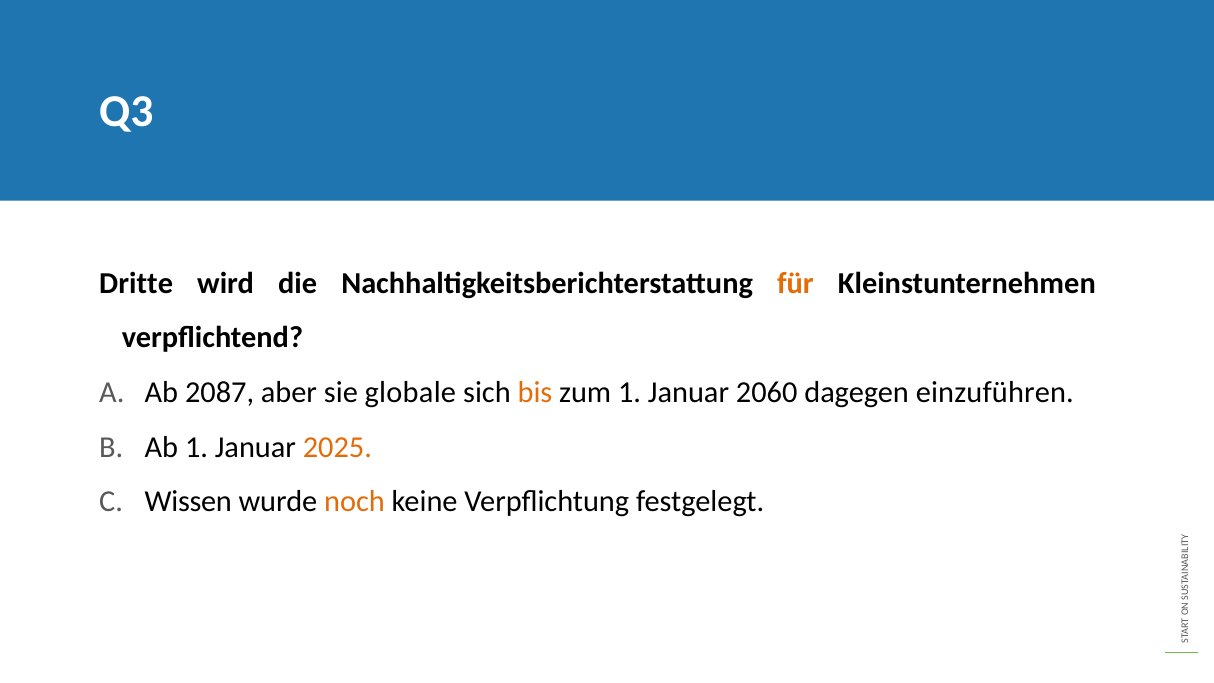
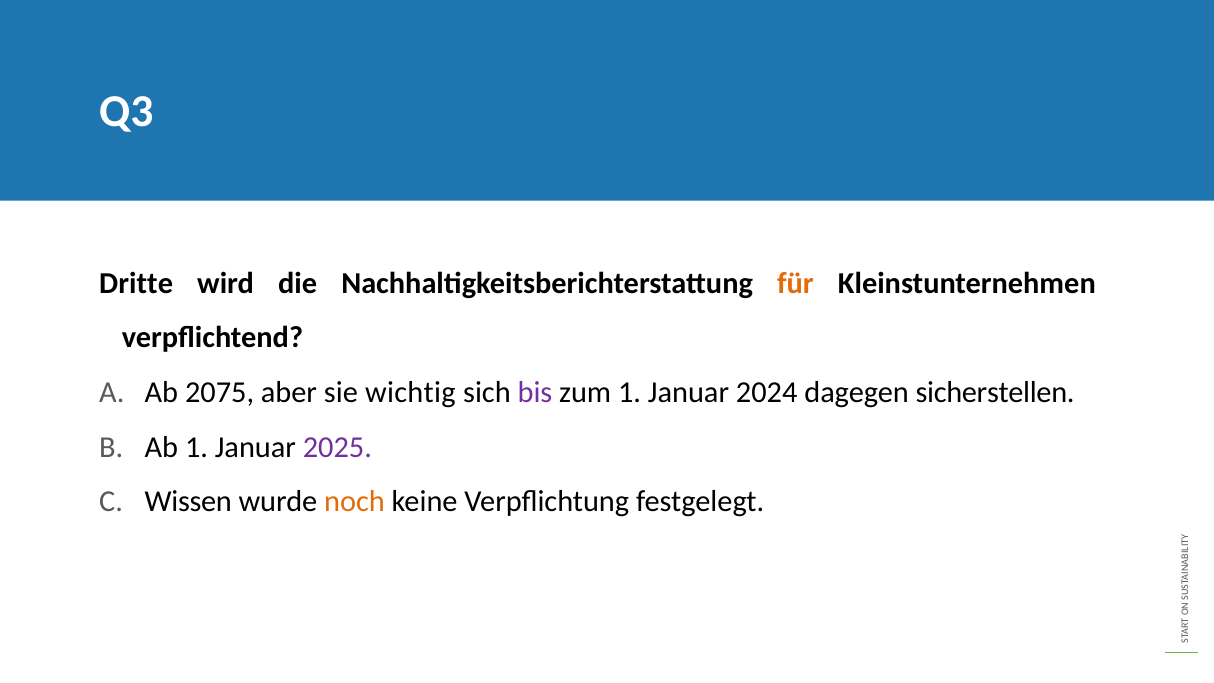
2087: 2087 -> 2075
globale: globale -> wichtig
bis colour: orange -> purple
2060: 2060 -> 2024
einzuführen: einzuführen -> sicherstellen
2025 colour: orange -> purple
